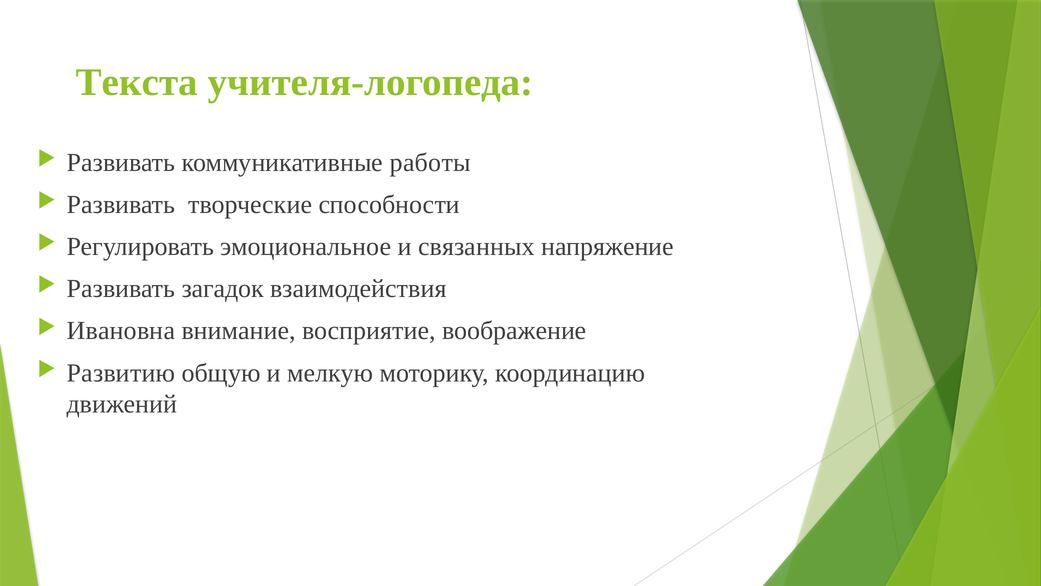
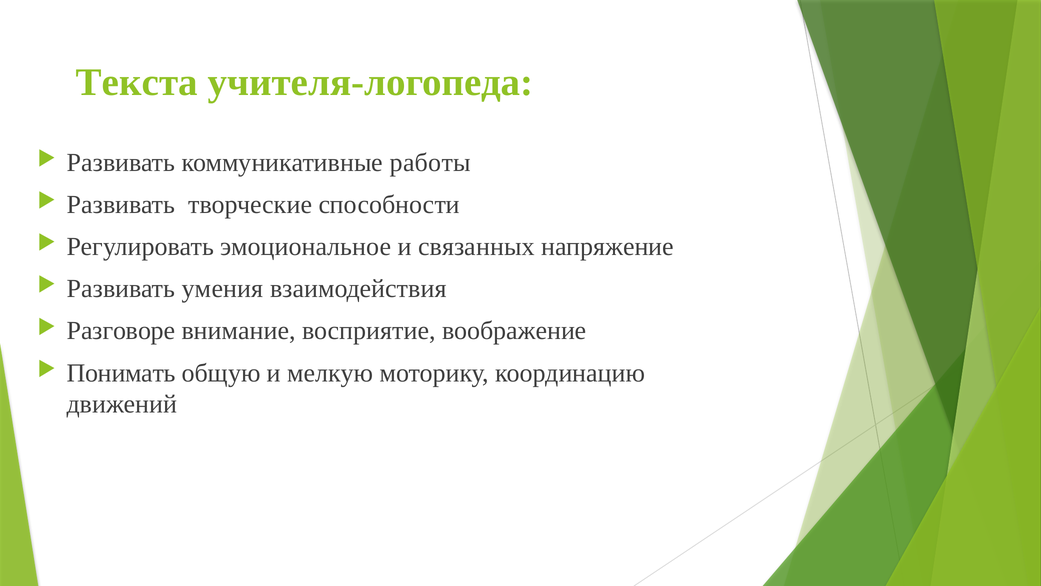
загадок: загадок -> умения
Ивановна: Ивановна -> Разговоре
Развитию: Развитию -> Понимать
